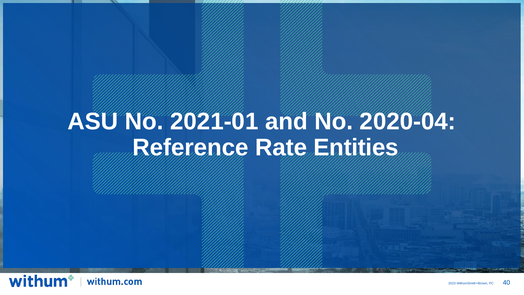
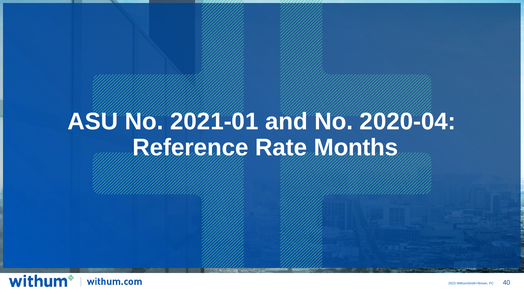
Entities: Entities -> Months
